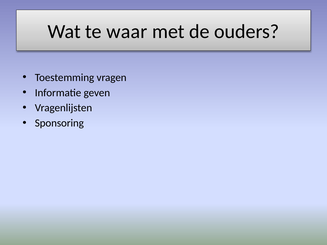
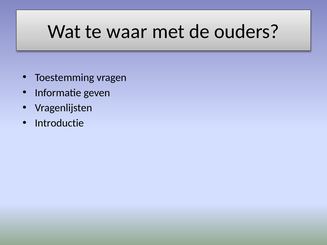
Sponsoring: Sponsoring -> Introductie
